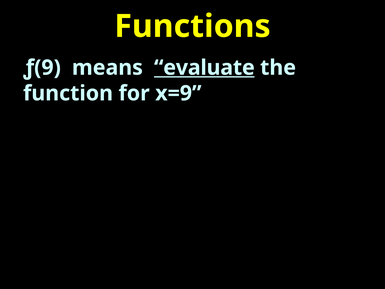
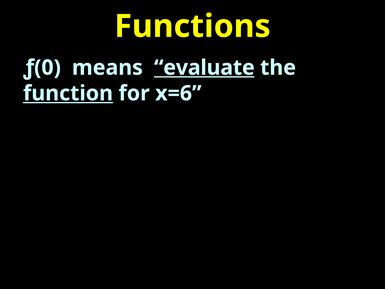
ƒ(9: ƒ(9 -> ƒ(0
function underline: none -> present
x=9: x=9 -> x=6
